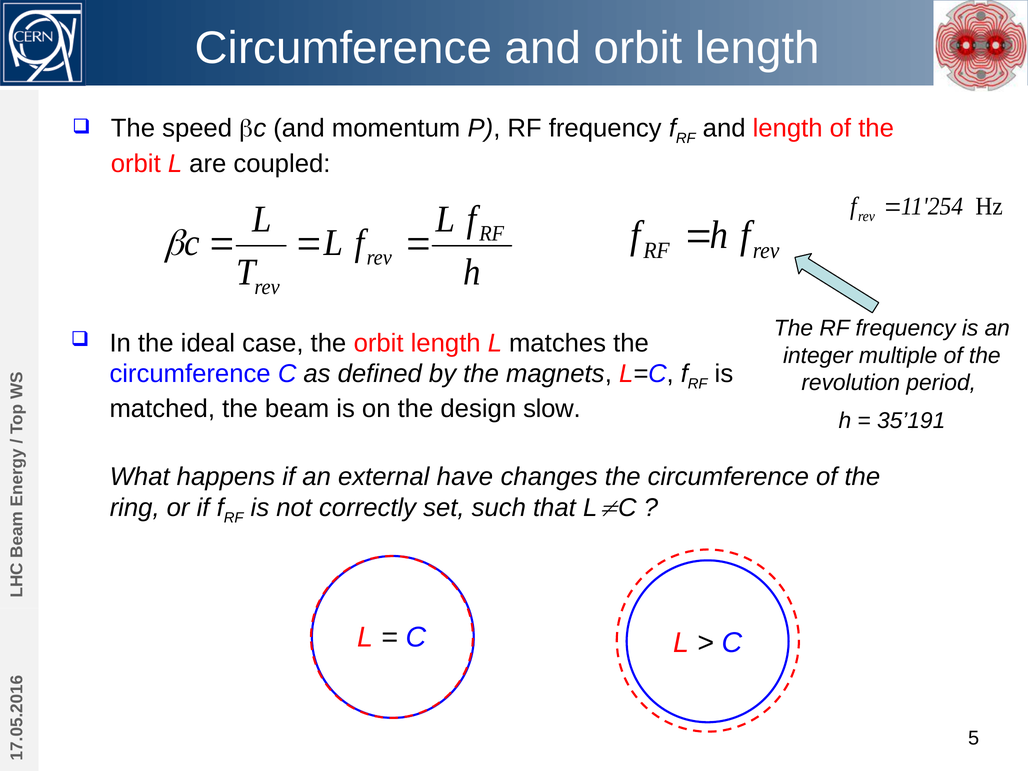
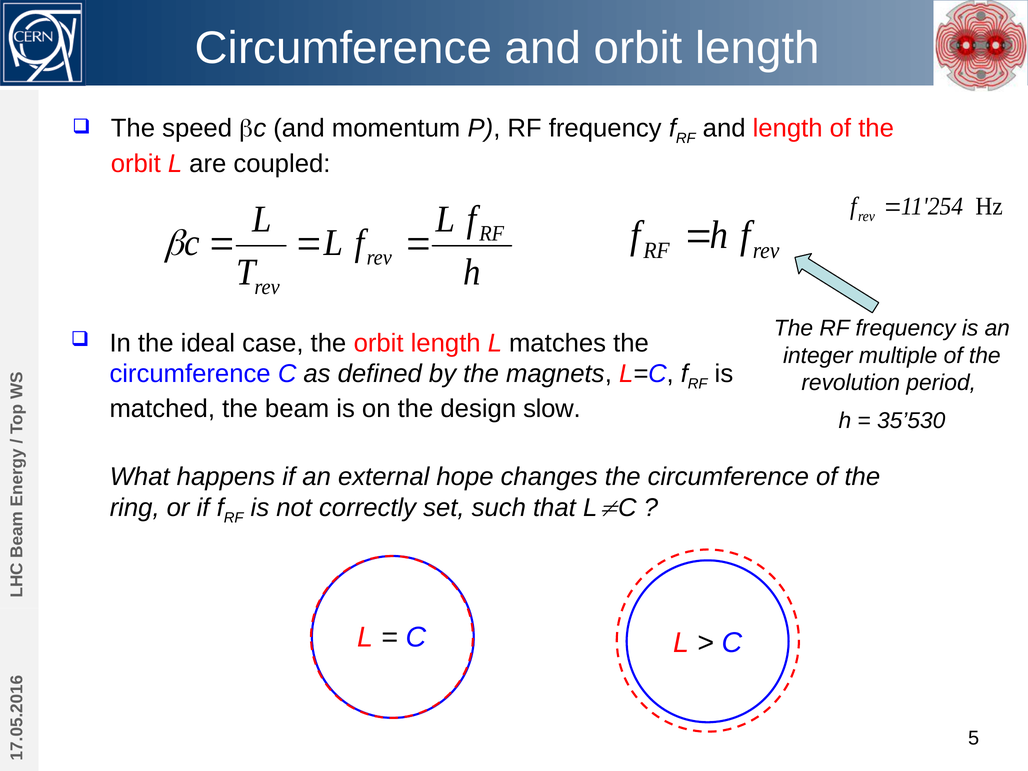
35’191: 35’191 -> 35’530
have: have -> hope
